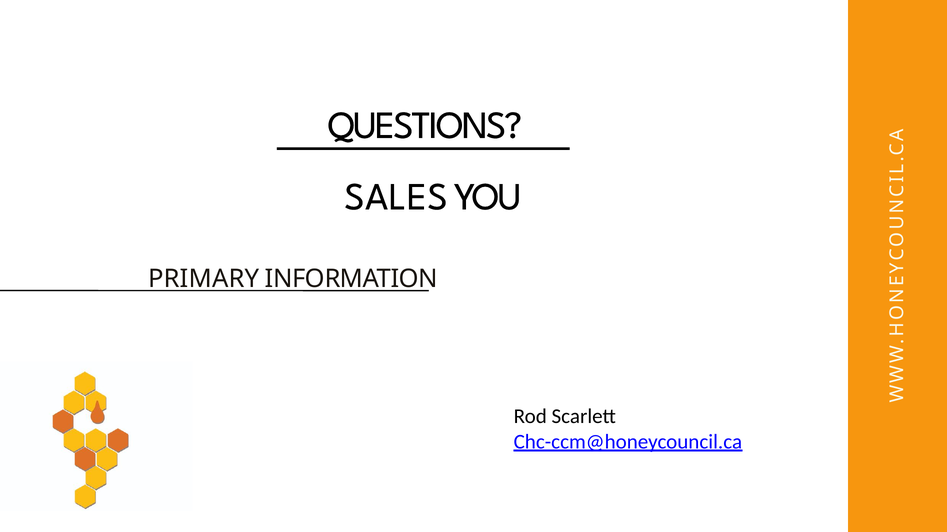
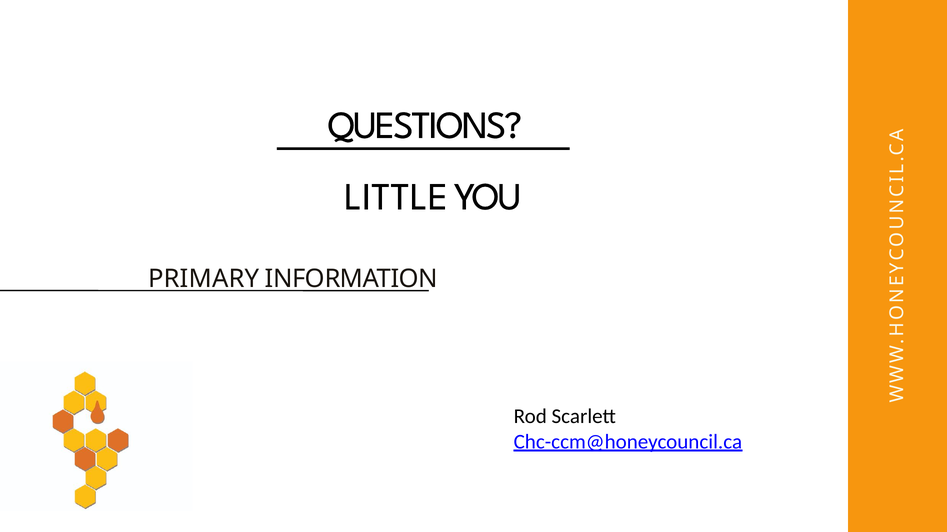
SALES: SALES -> LITTLE
